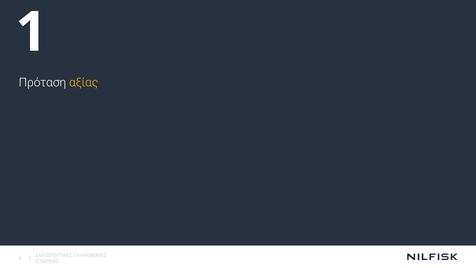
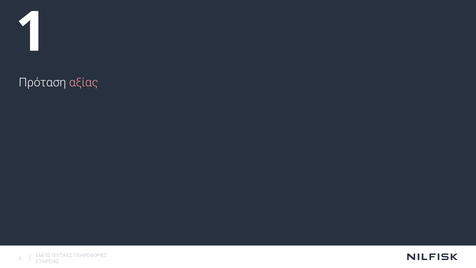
αξίας colour: yellow -> pink
